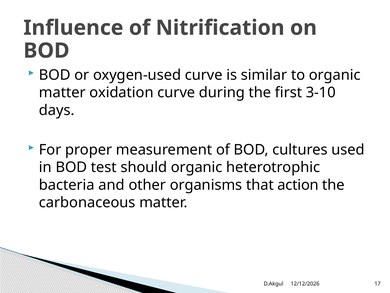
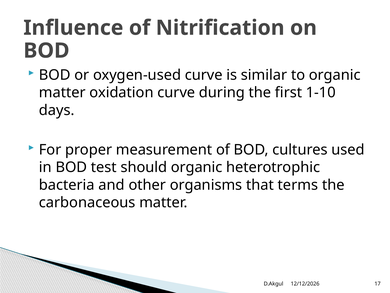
3-10: 3-10 -> 1-10
action: action -> terms
